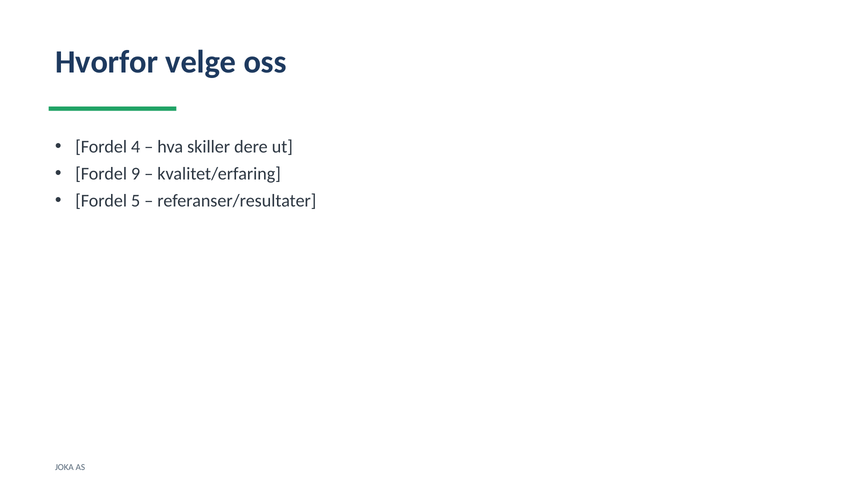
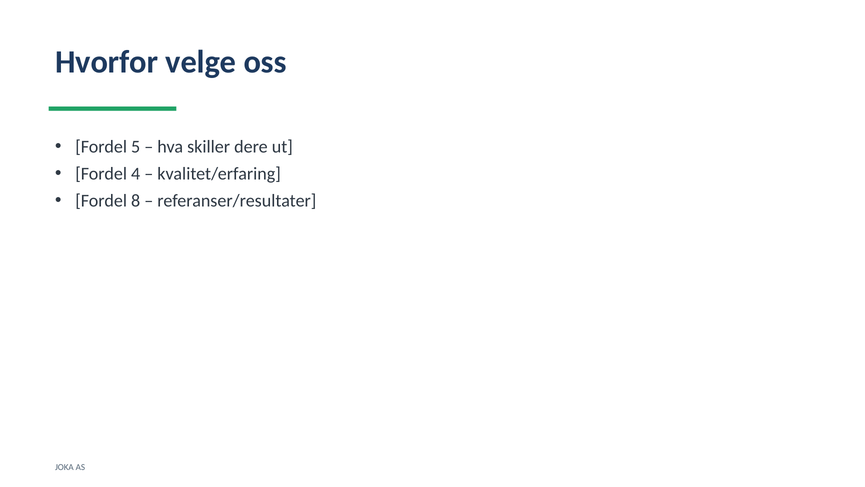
4: 4 -> 5
9: 9 -> 4
5: 5 -> 8
